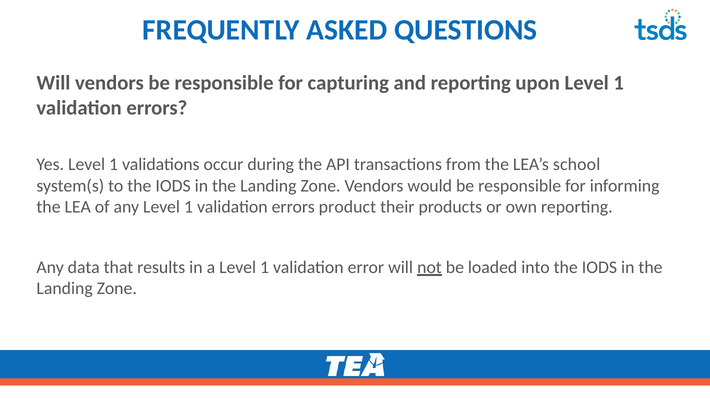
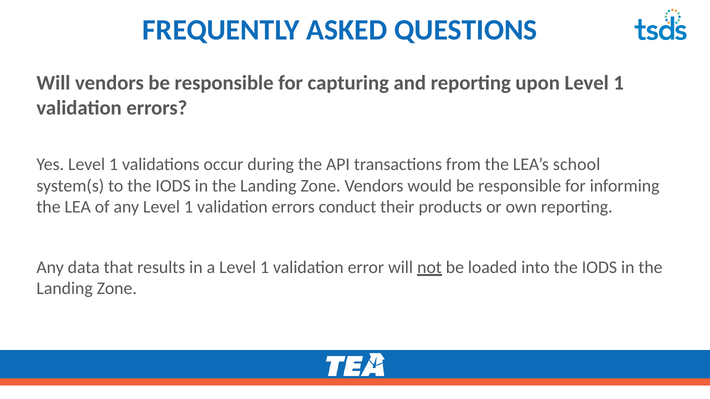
product: product -> conduct
